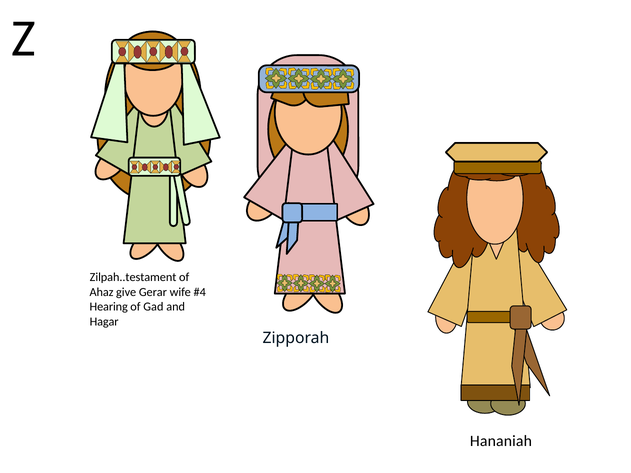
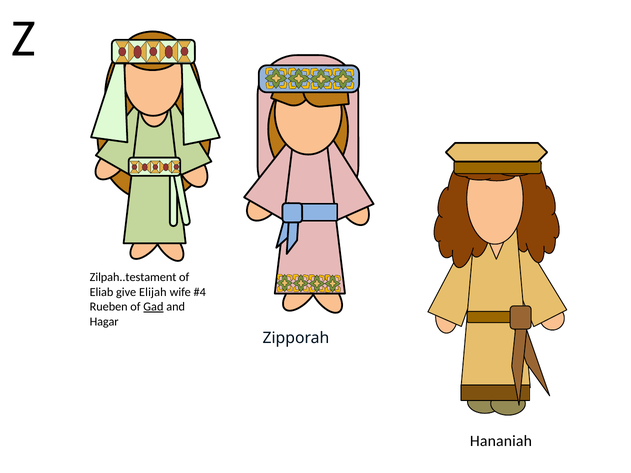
Ahaz: Ahaz -> Eliab
Gerar: Gerar -> Elijah
Hearing: Hearing -> Rueben
Gad underline: none -> present
